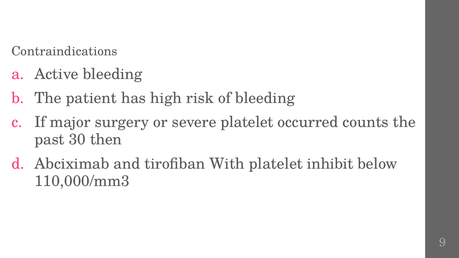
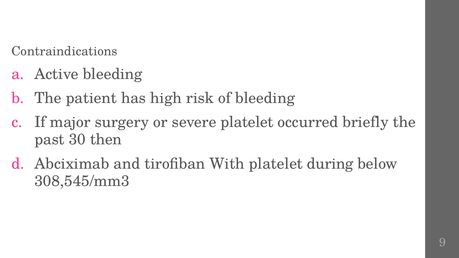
counts: counts -> briefly
inhibit: inhibit -> during
110,000/mm3: 110,000/mm3 -> 308,545/mm3
